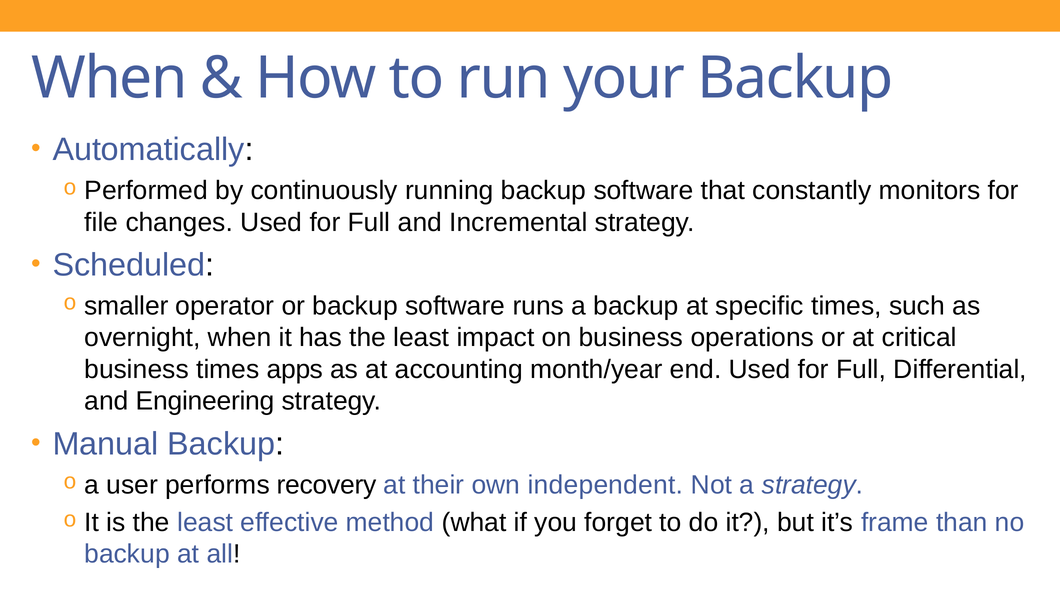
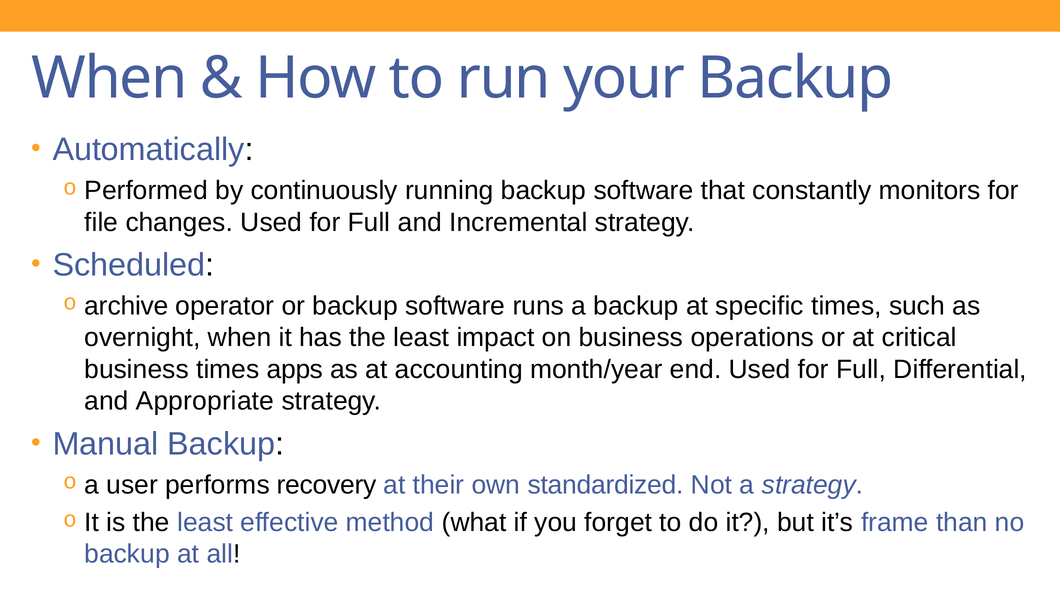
smaller: smaller -> archive
Engineering: Engineering -> Appropriate
independent: independent -> standardized
